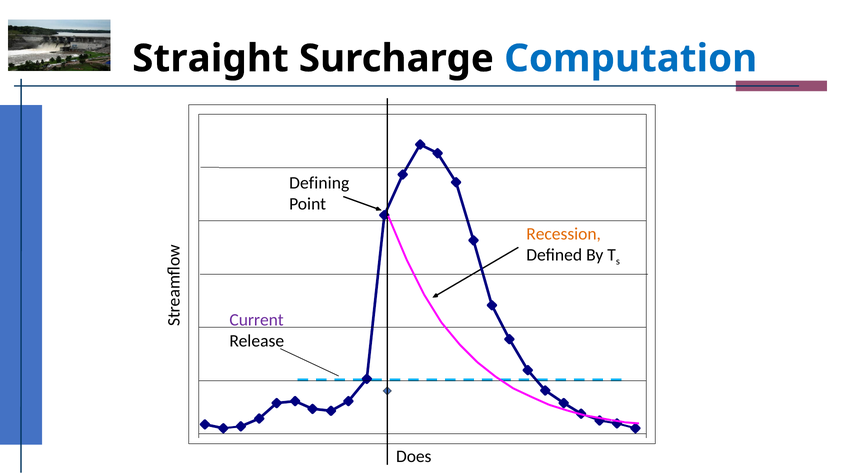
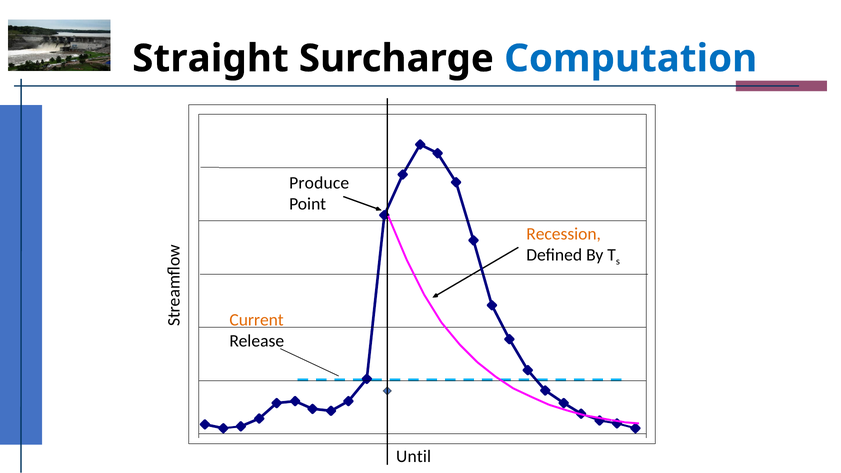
Defining: Defining -> Produce
Current colour: purple -> orange
Does: Does -> Until
